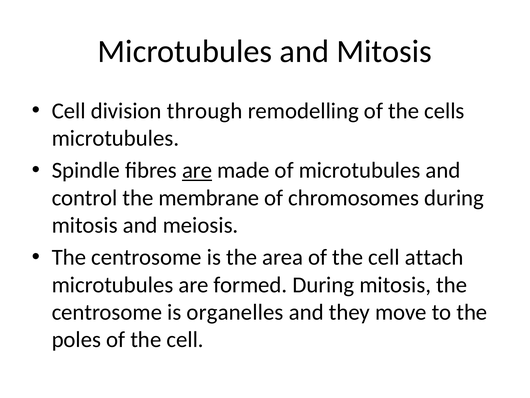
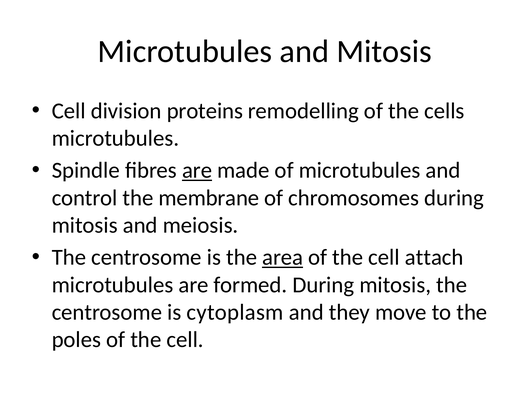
through: through -> proteins
area underline: none -> present
organelles: organelles -> cytoplasm
